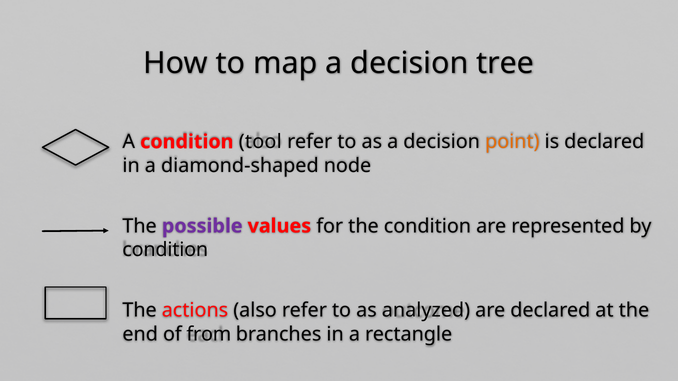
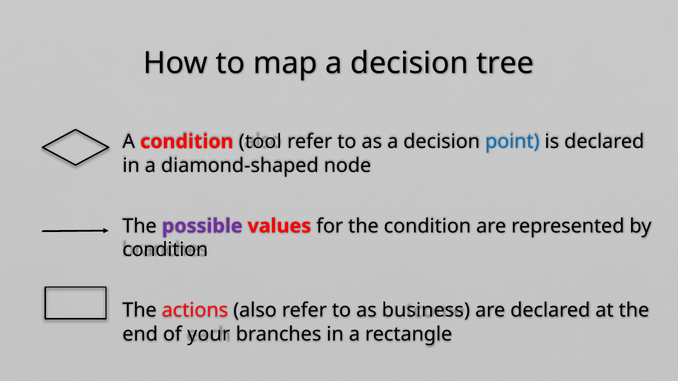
point colour: orange -> blue
analyzed: analyzed -> business
from: from -> your
